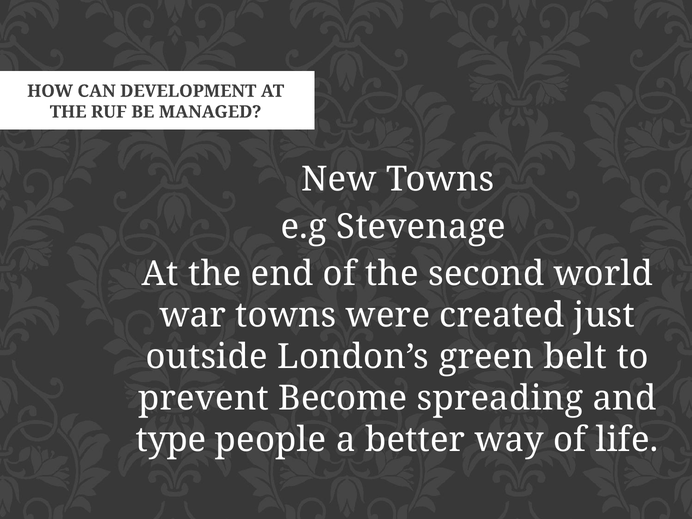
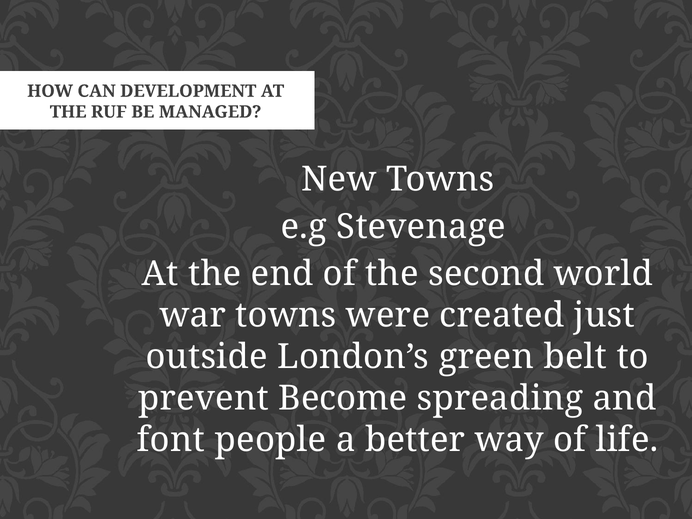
type: type -> font
